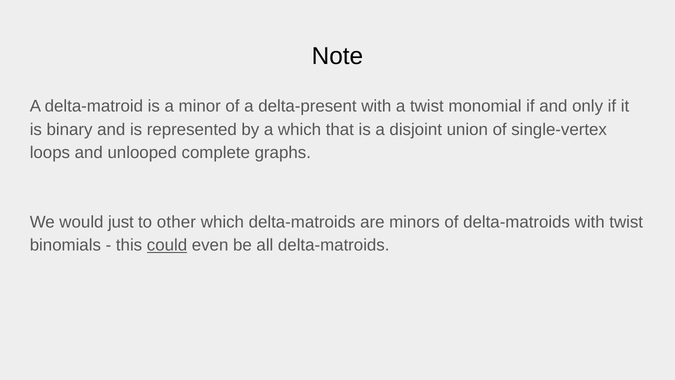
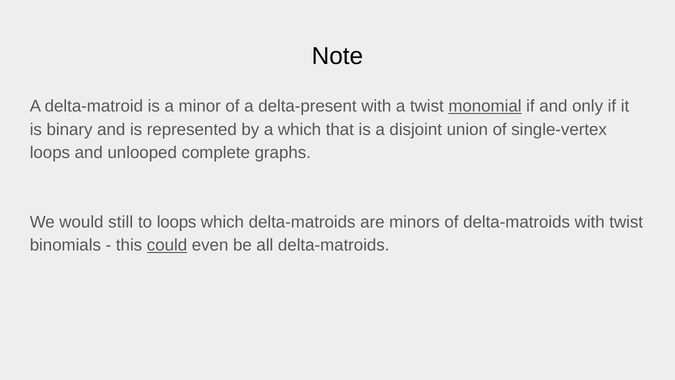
monomial underline: none -> present
just: just -> still
to other: other -> loops
